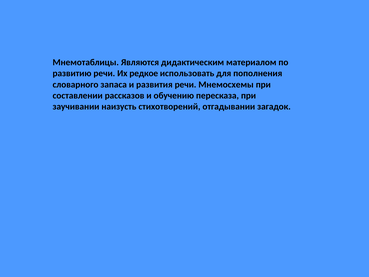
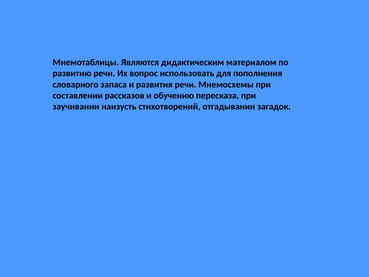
редкое: редкое -> вопрос
